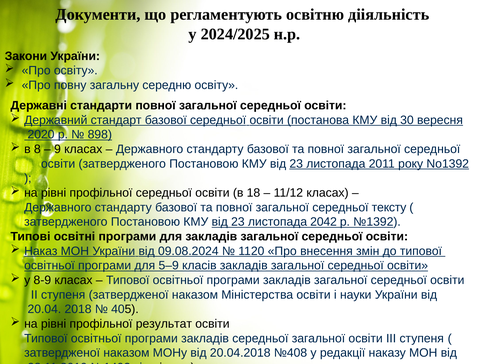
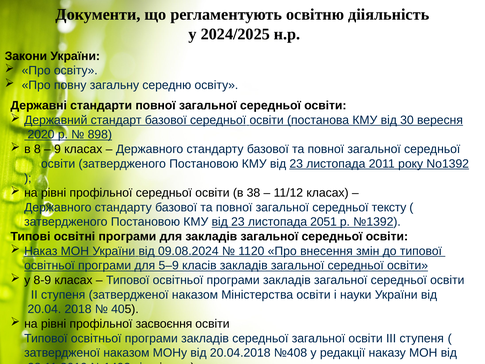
18: 18 -> 38
2042: 2042 -> 2051
результат: результат -> засвоєння
